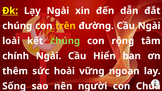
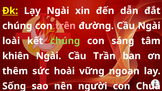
trên colour: yellow -> pink
rộng: rộng -> sáng
chính: chính -> khiên
Hiển: Hiển -> Trần
